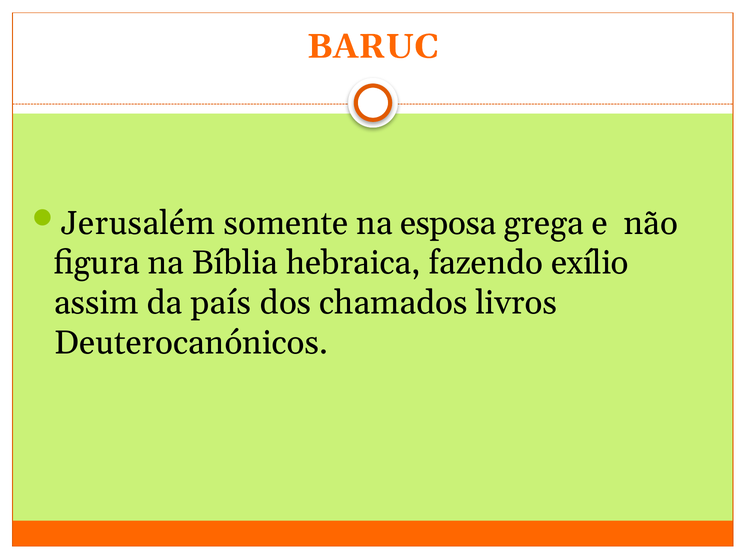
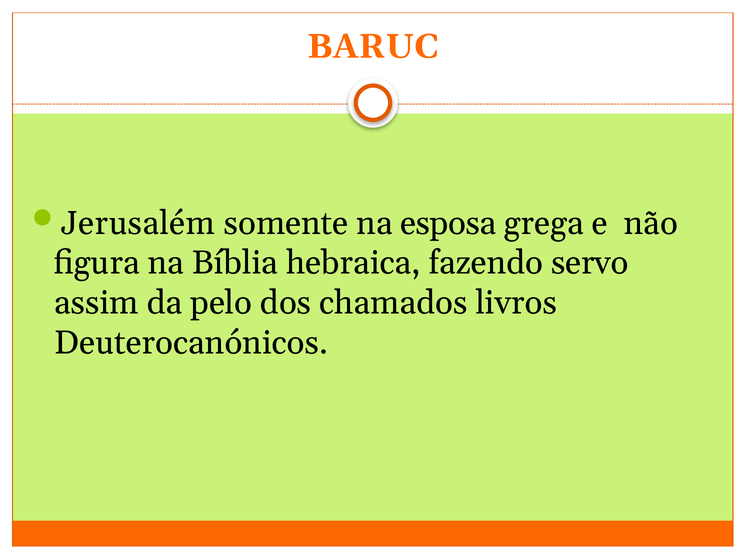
exílio: exílio -> servo
país: país -> pelo
